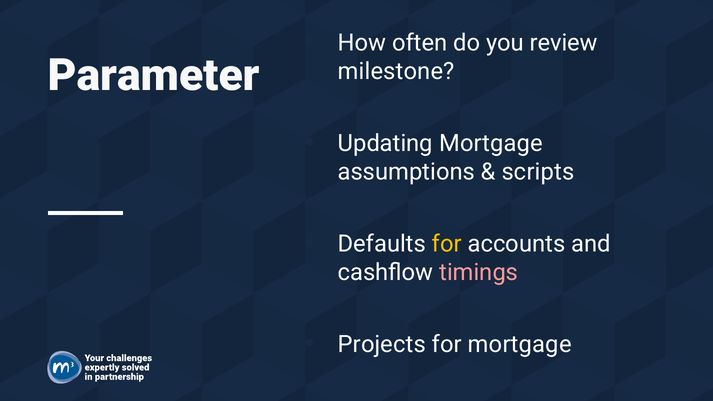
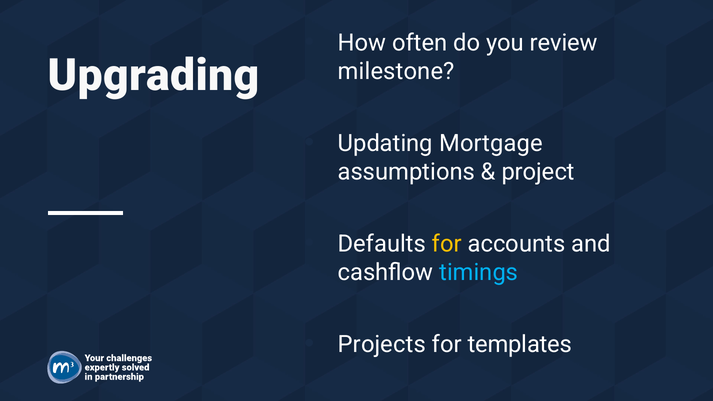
Parameter: Parameter -> Upgrading
scripts: scripts -> project
timings colour: pink -> light blue
for mortgage: mortgage -> templates
